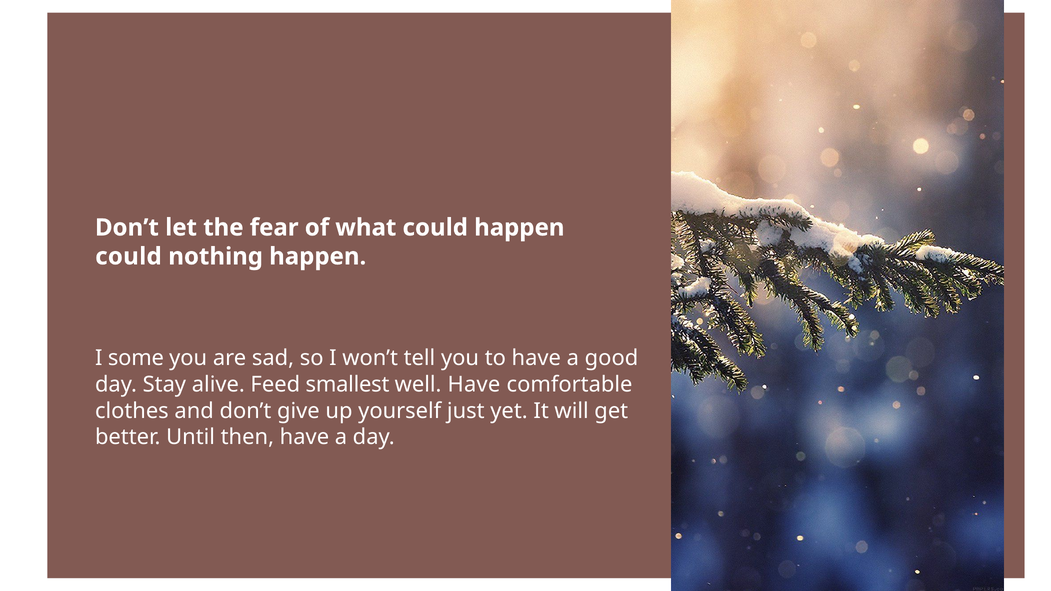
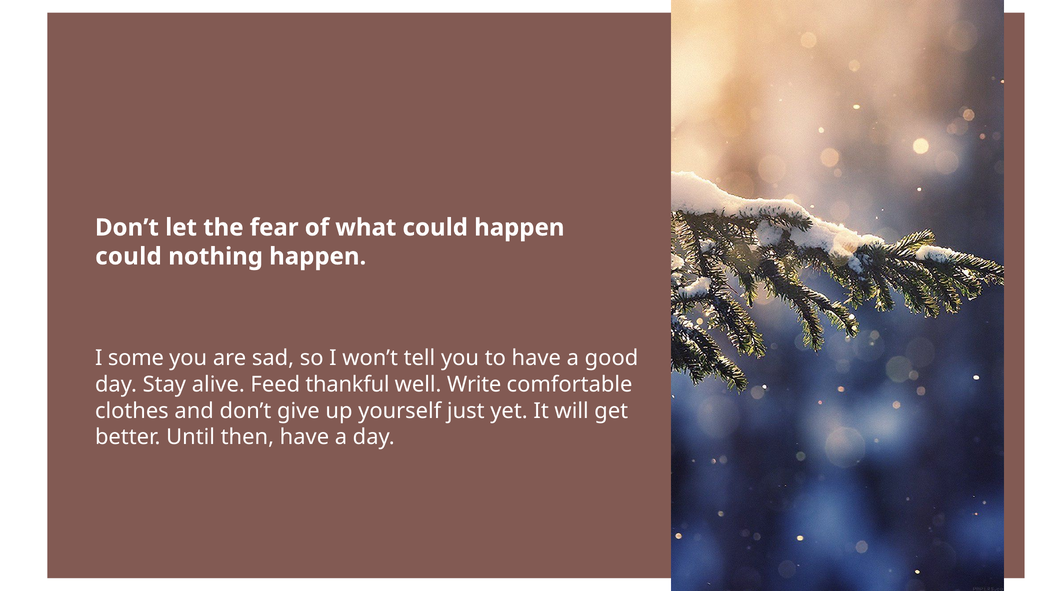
smallest: smallest -> thankful
well Have: Have -> Write
